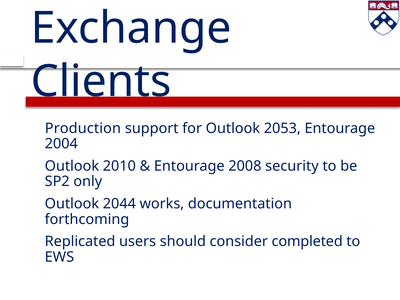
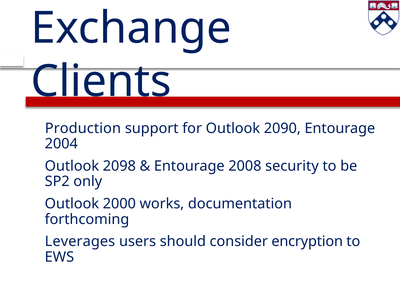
2053: 2053 -> 2090
2010: 2010 -> 2098
2044: 2044 -> 2000
Replicated: Replicated -> Leverages
completed: completed -> encryption
